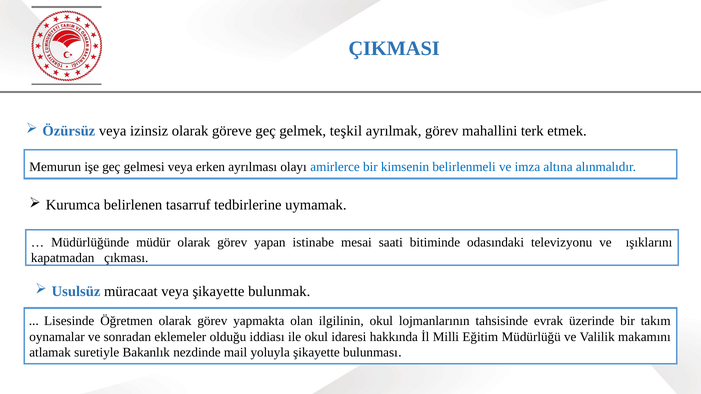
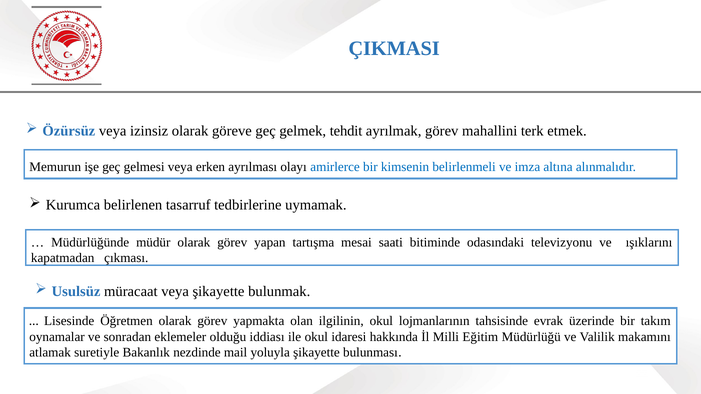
teşkil: teşkil -> tehdit
istinabe: istinabe -> tartışma
